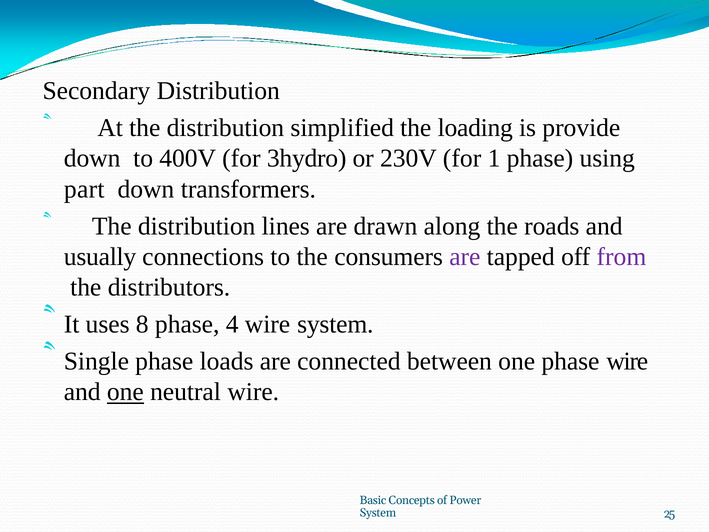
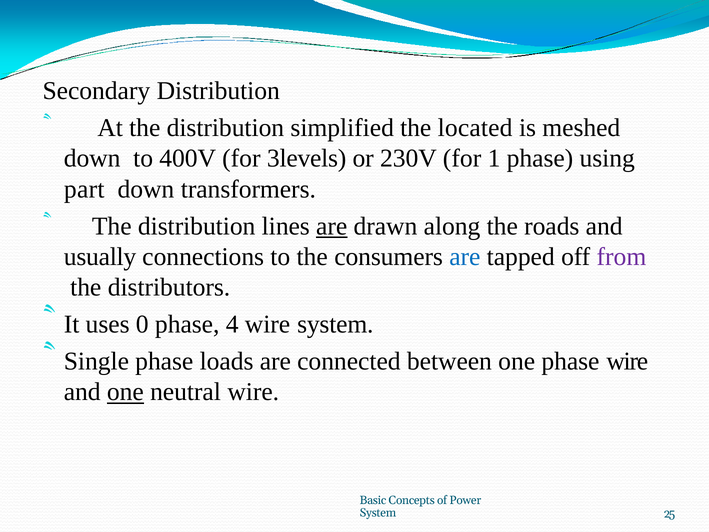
loading: loading -> located
provide: provide -> meshed
3hydro: 3hydro -> 3levels
are at (332, 226) underline: none -> present
are at (465, 257) colour: purple -> blue
8: 8 -> 0
